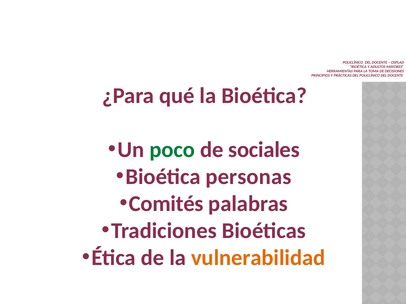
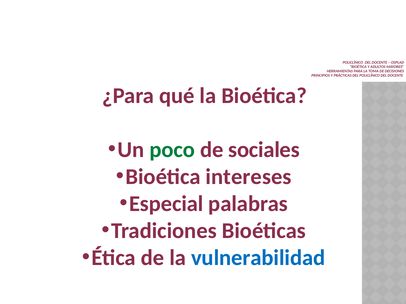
personas: personas -> intereses
Comités: Comités -> Especial
vulnerabilidad colour: orange -> blue
